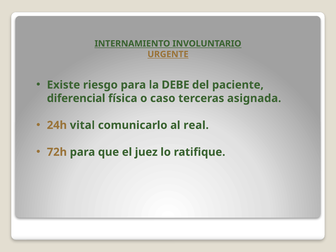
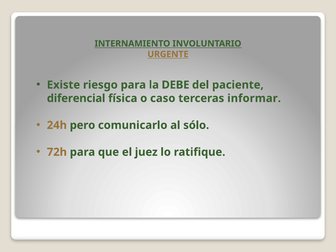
asignada: asignada -> informar
vital: vital -> pero
real: real -> sólo
